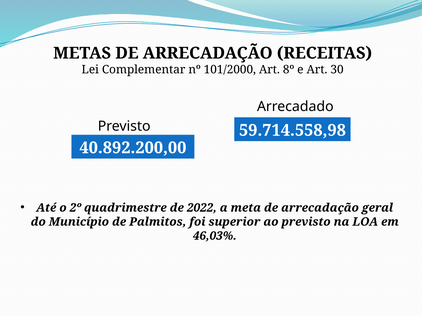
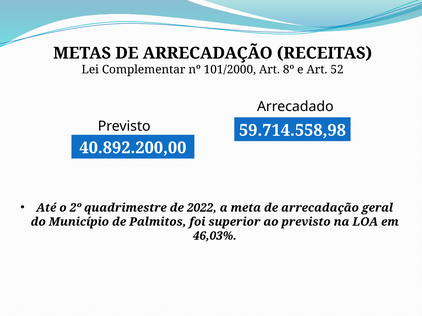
30: 30 -> 52
